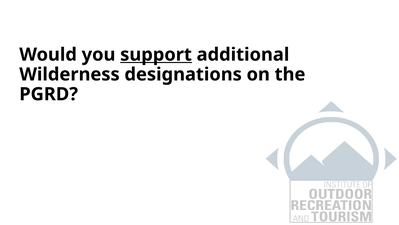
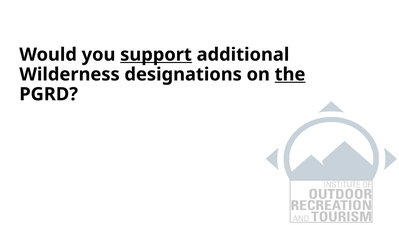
the underline: none -> present
